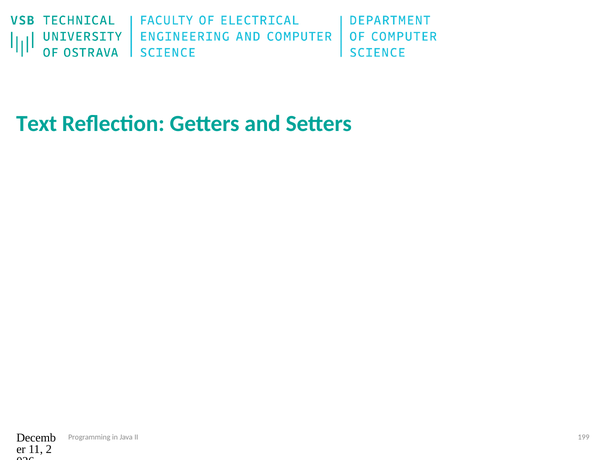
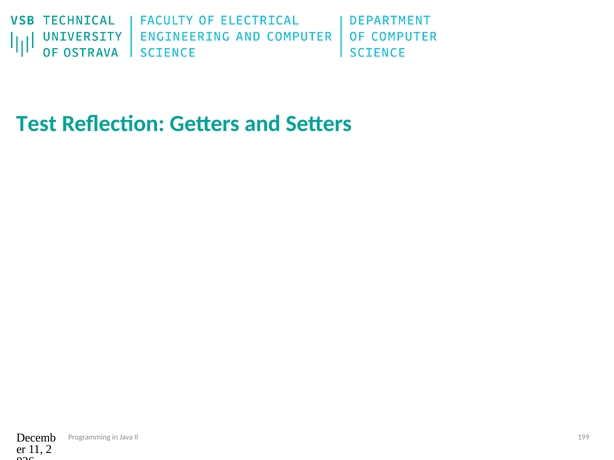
Text: Text -> Test
